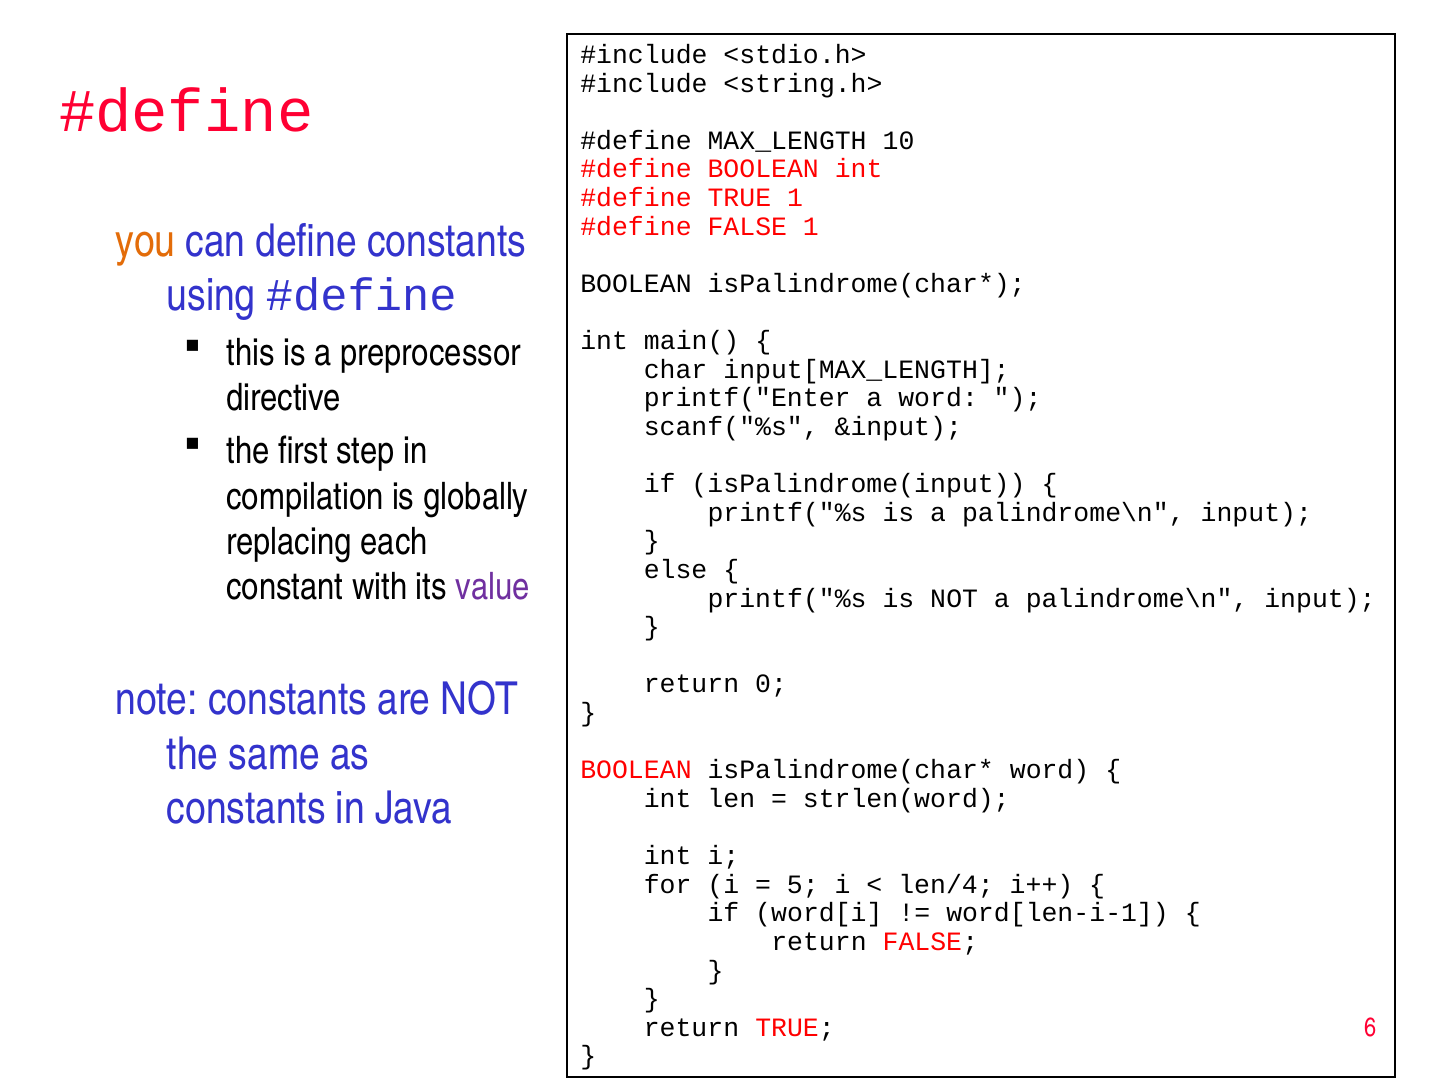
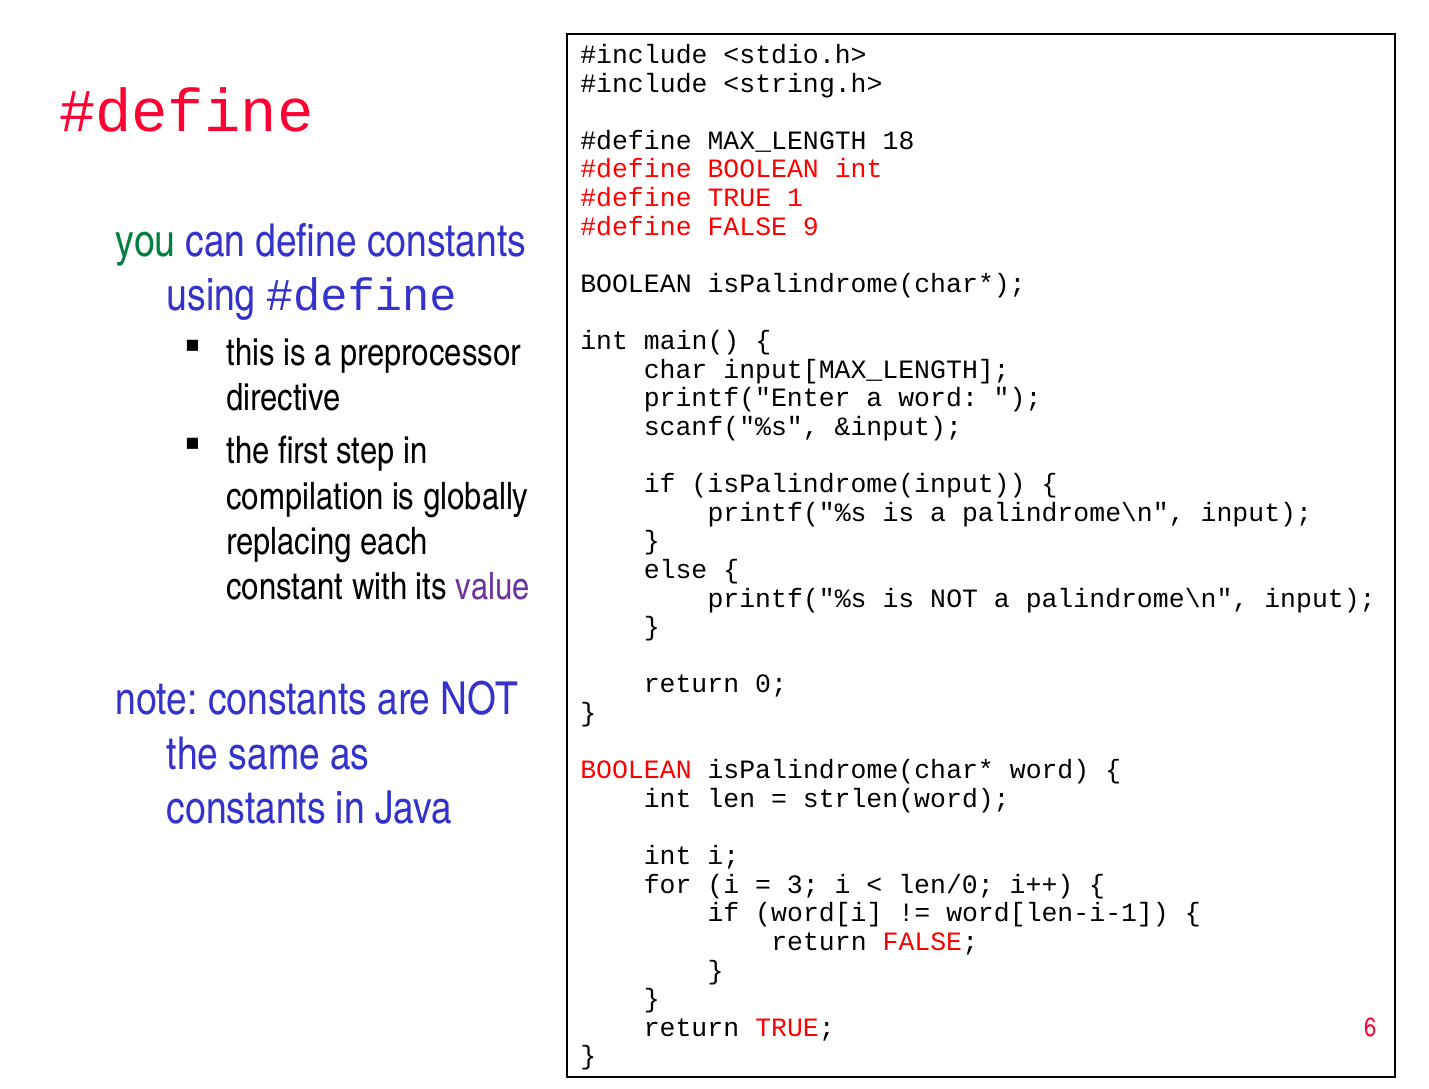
10: 10 -> 18
FALSE 1: 1 -> 9
you colour: orange -> green
5: 5 -> 3
len/4: len/4 -> len/0
